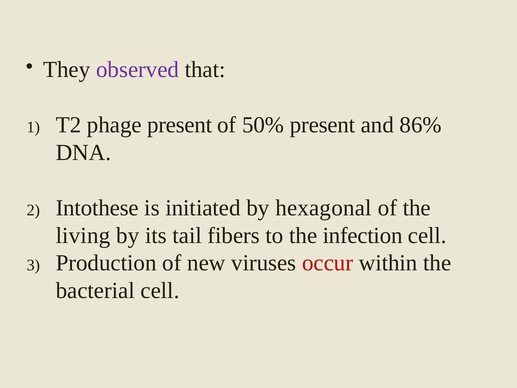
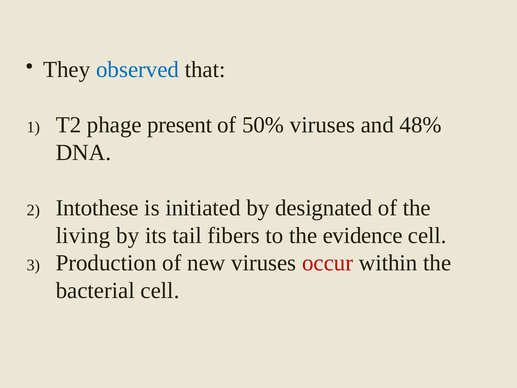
observed colour: purple -> blue
50% present: present -> viruses
86%: 86% -> 48%
hexagonal: hexagonal -> designated
infection: infection -> evidence
